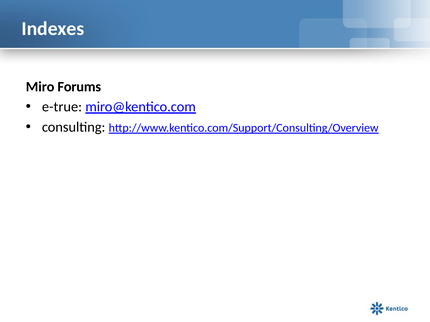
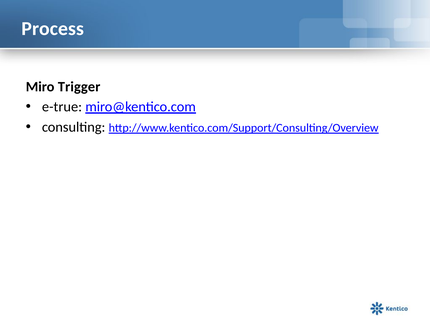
Indexes: Indexes -> Process
Forums: Forums -> Trigger
